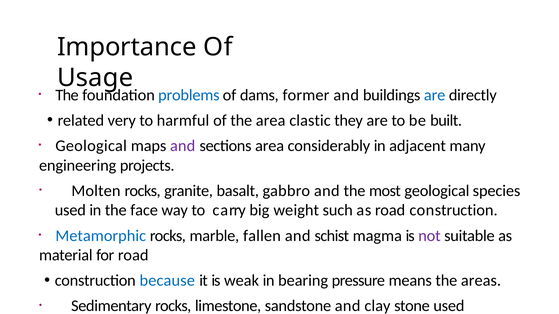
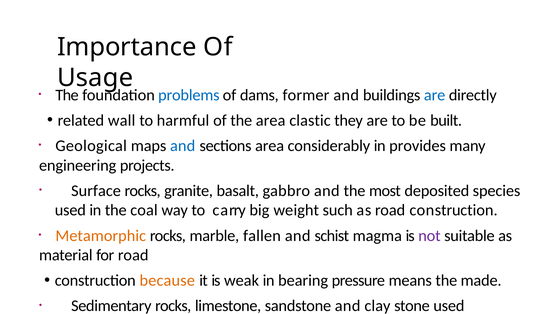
very: very -> wall
and at (183, 146) colour: purple -> blue
adjacent: adjacent -> provides
Molten: Molten -> Surface
most geological: geological -> deposited
face: face -> coal
Metamorphic colour: blue -> orange
because colour: blue -> orange
areas: areas -> made
